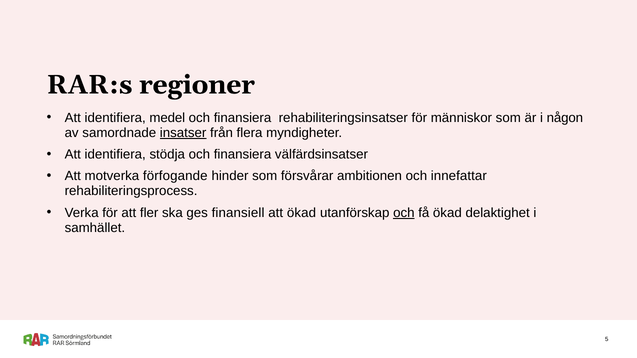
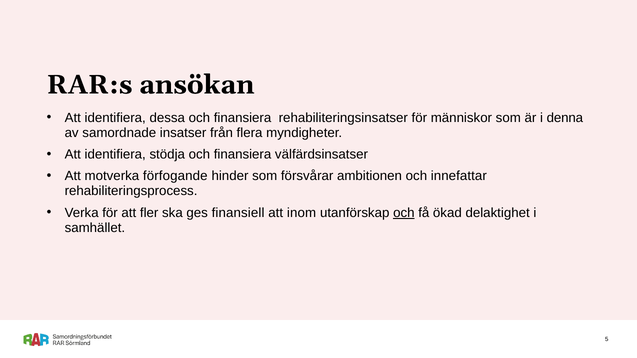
regioner: regioner -> ansökan
medel: medel -> dessa
någon: någon -> denna
insatser underline: present -> none
att ökad: ökad -> inom
